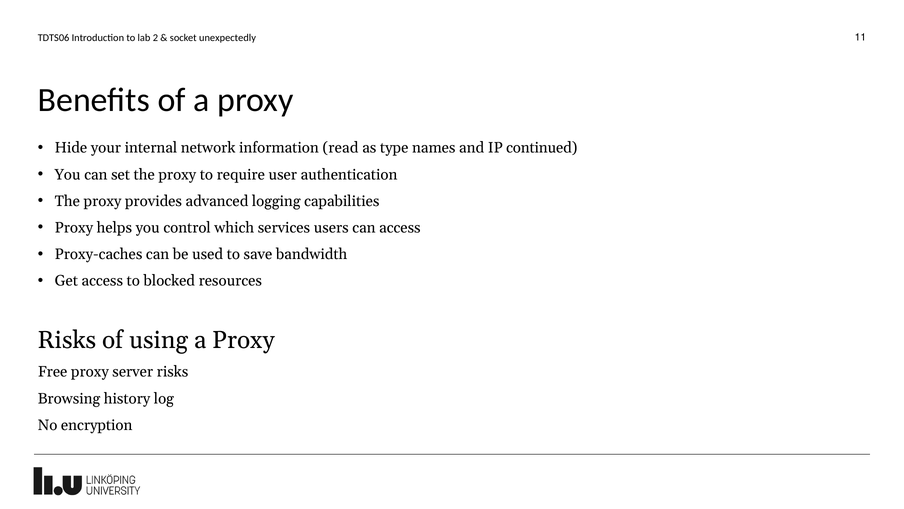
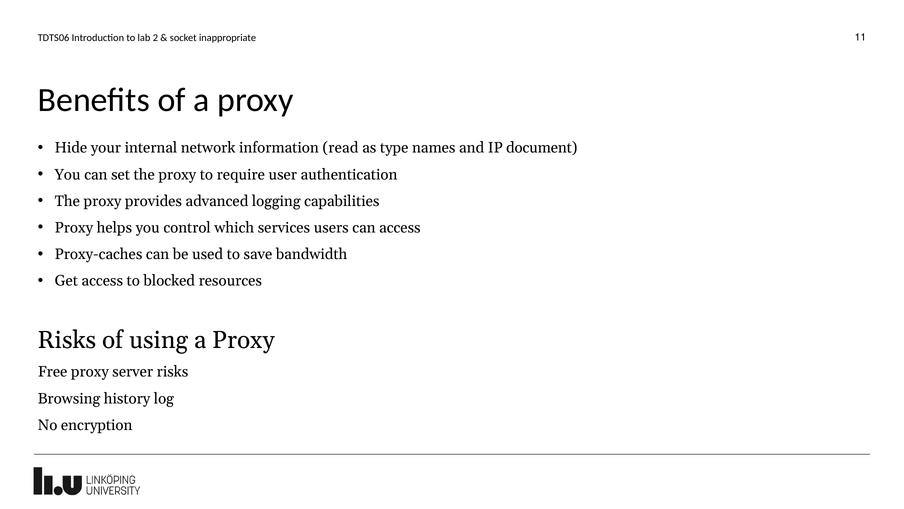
unexpectedly: unexpectedly -> inappropriate
continued: continued -> document
